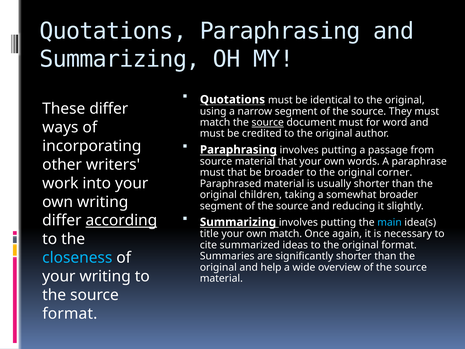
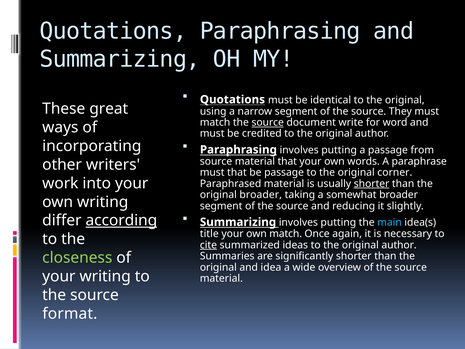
These differ: differ -> great
document must: must -> write
be broader: broader -> passage
shorter at (372, 184) underline: none -> present
original children: children -> broader
cite underline: none -> present
format at (399, 245): format -> author
closeness colour: light blue -> light green
help: help -> idea
